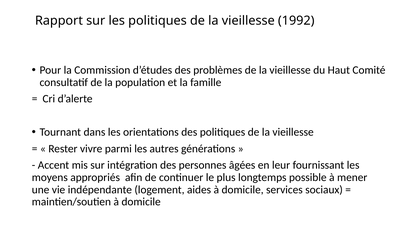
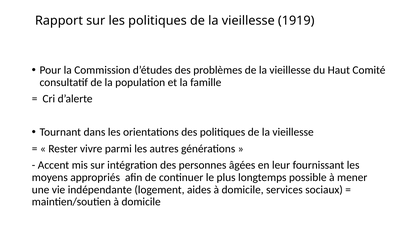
1992: 1992 -> 1919
